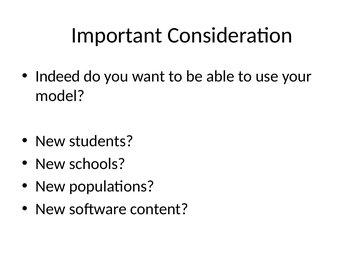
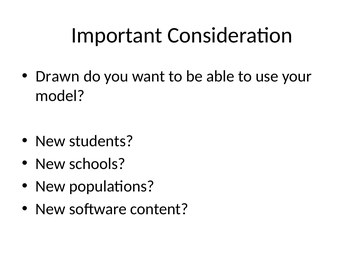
Indeed: Indeed -> Drawn
